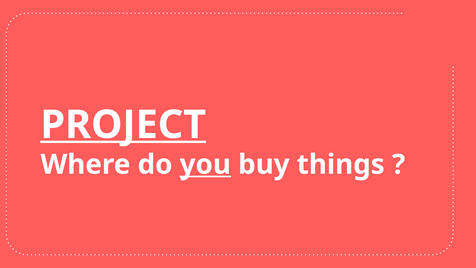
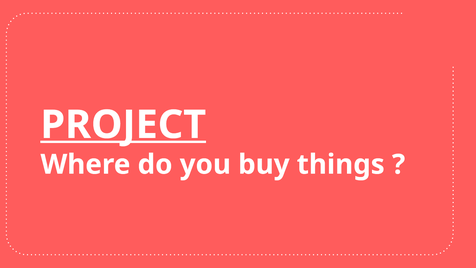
you underline: present -> none
